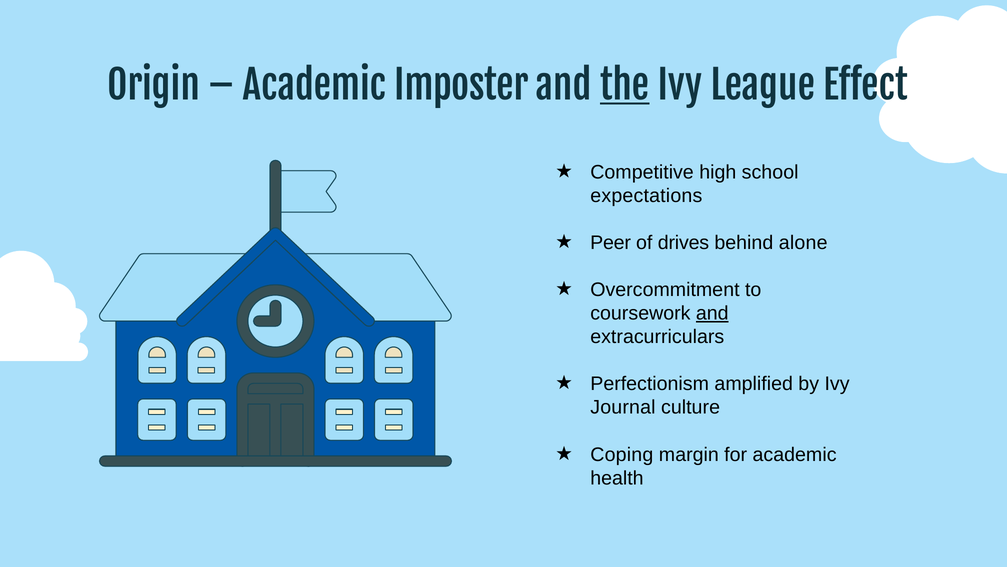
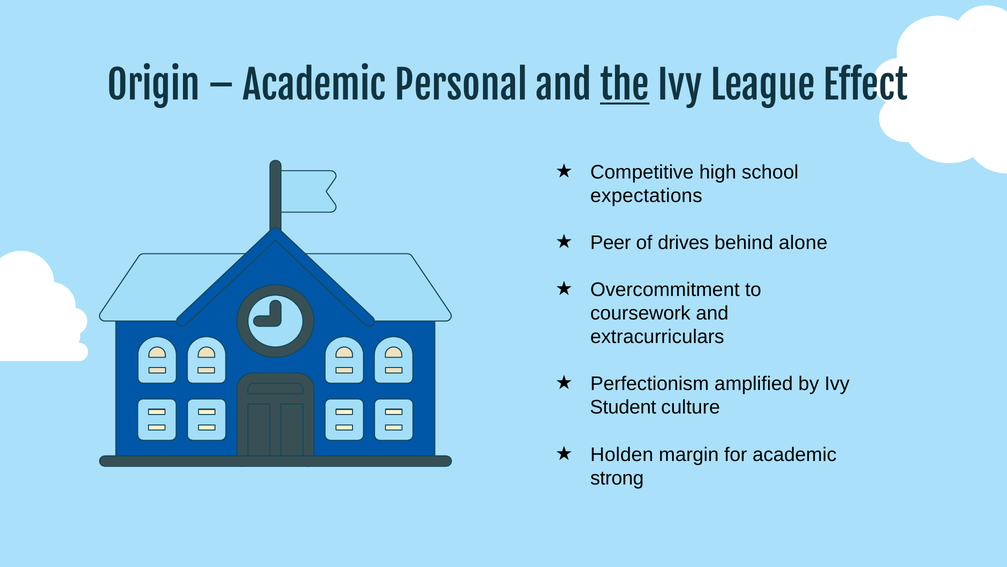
Imposter: Imposter -> Personal
and at (712, 313) underline: present -> none
Journal: Journal -> Student
Coping: Coping -> Holden
health: health -> strong
